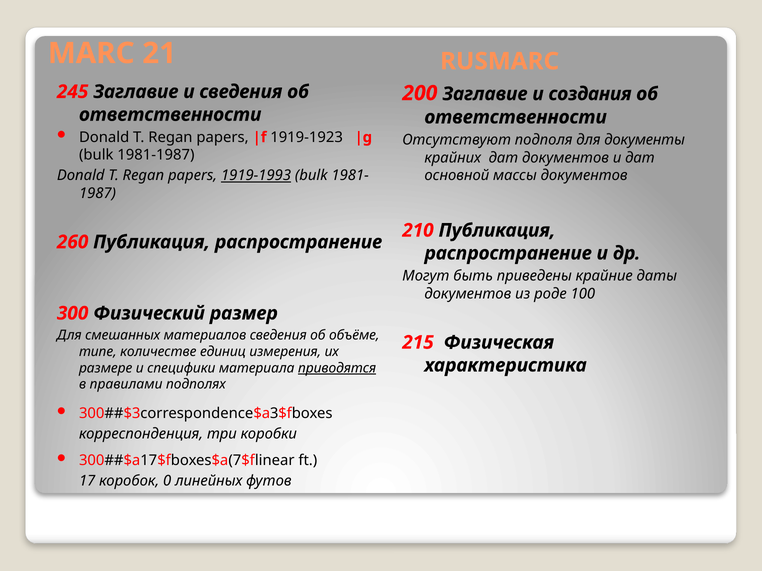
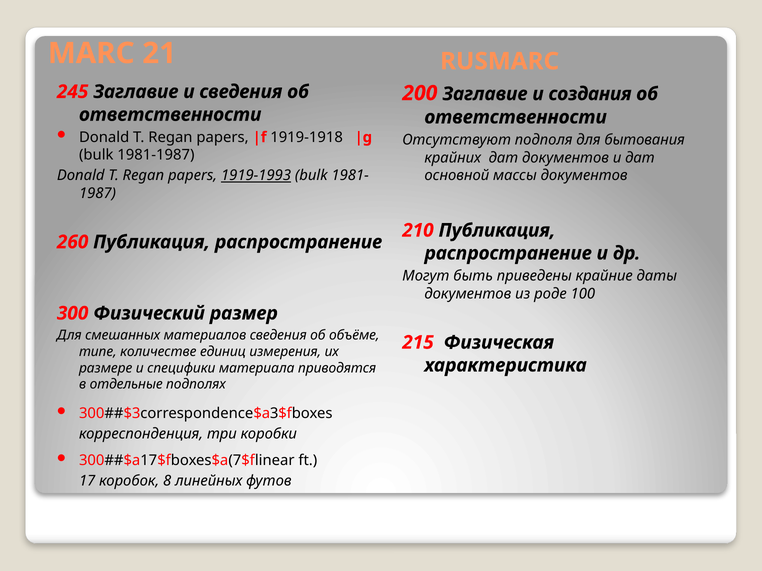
1919-1923: 1919-1923 -> 1919-1918
документы: документы -> бытования
приводятся underline: present -> none
правилами: правилами -> отдельные
0: 0 -> 8
